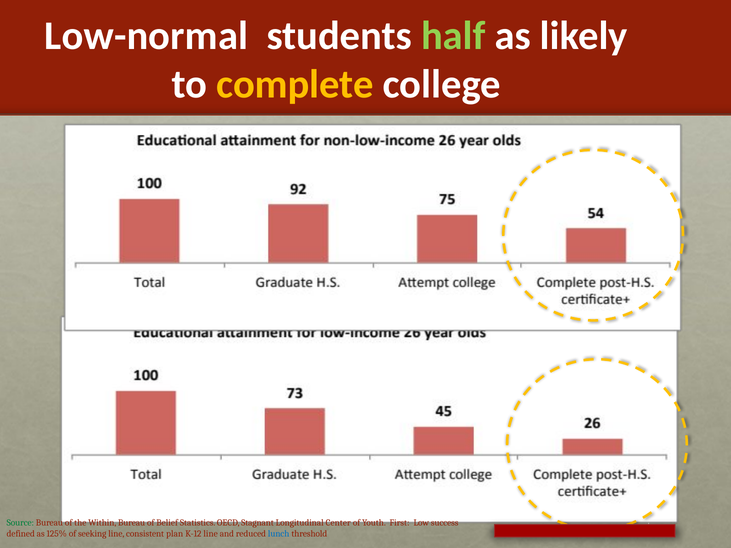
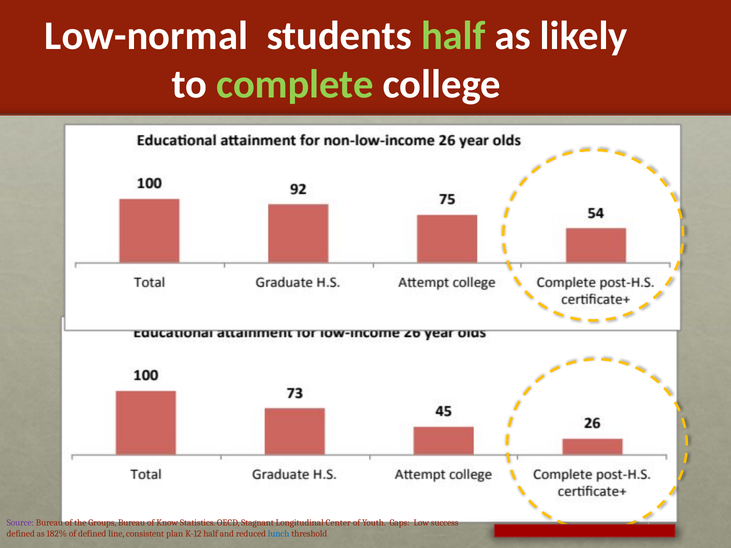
complete colour: yellow -> light green
Source colour: green -> purple
Within: Within -> Groups
Belief: Belief -> Know
First: First -> Gaps
125%: 125% -> 182%
of seeking: seeking -> defined
K-12 line: line -> half
